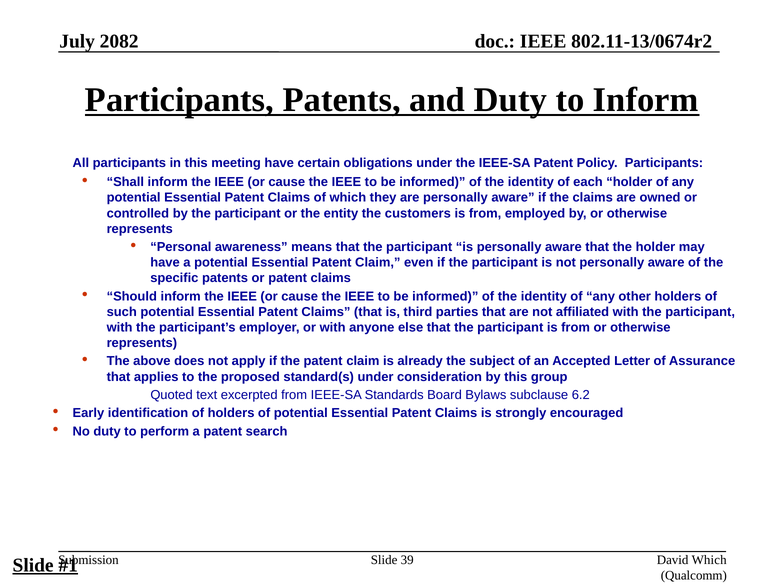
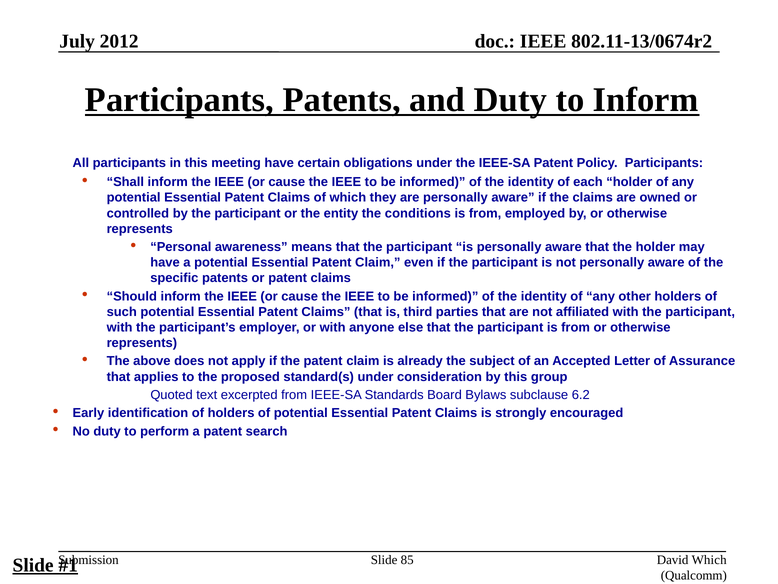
2082: 2082 -> 2012
customers: customers -> conditions
39: 39 -> 85
